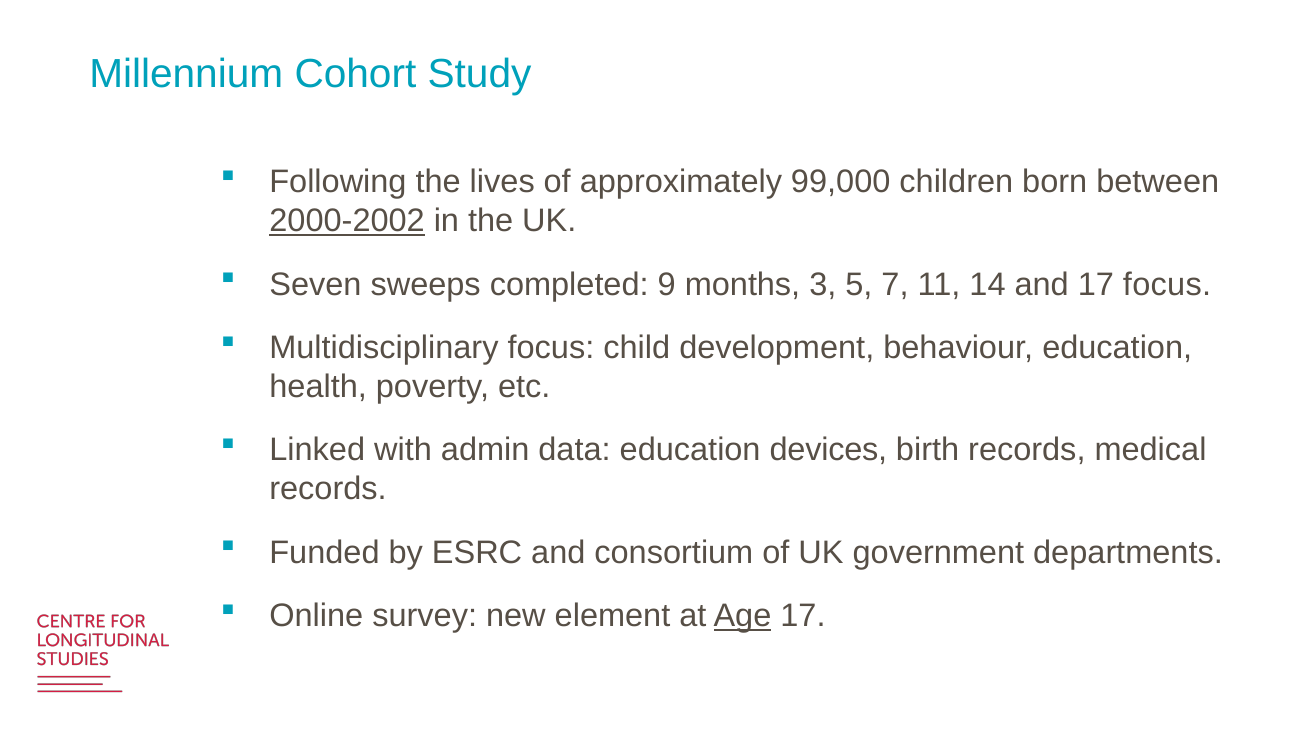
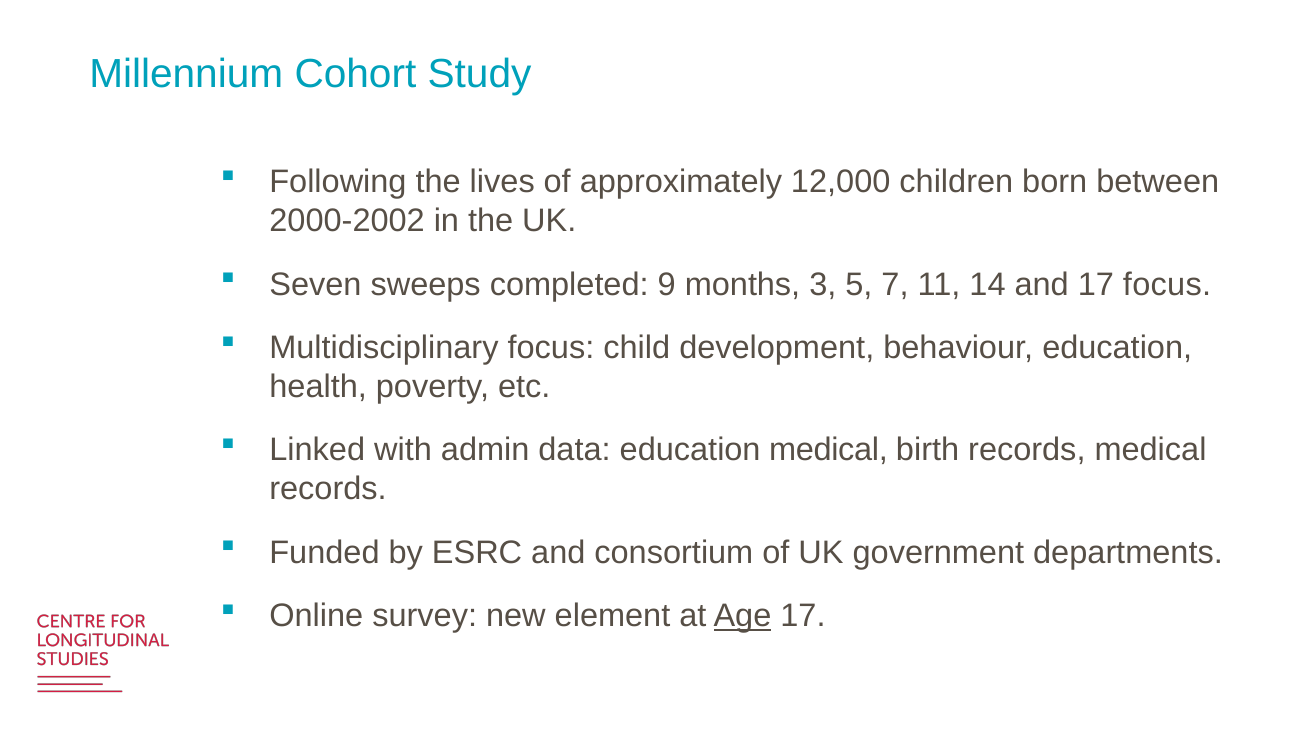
99,000: 99,000 -> 12,000
2000-2002 underline: present -> none
education devices: devices -> medical
